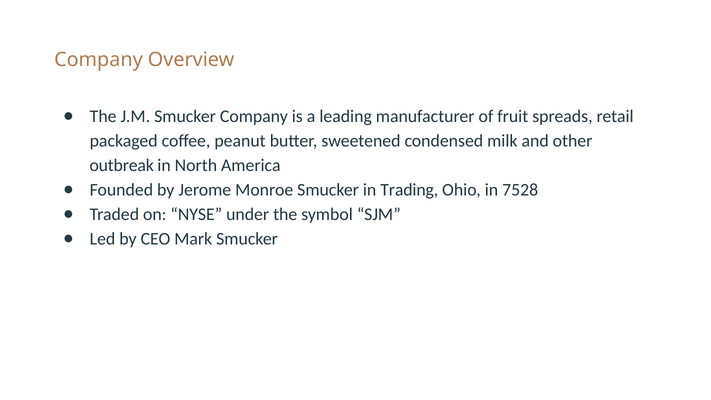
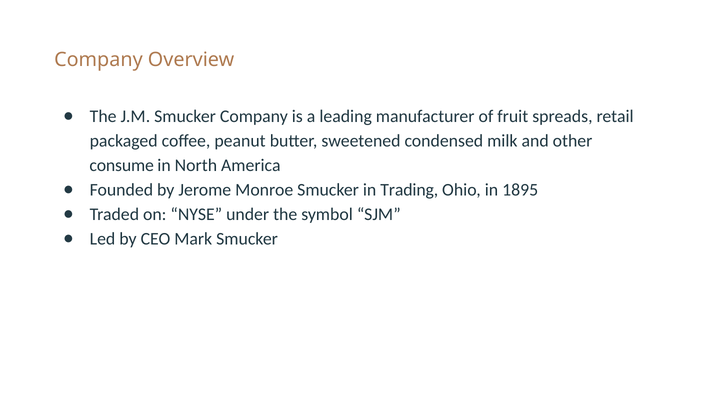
outbreak: outbreak -> consume
7528: 7528 -> 1895
